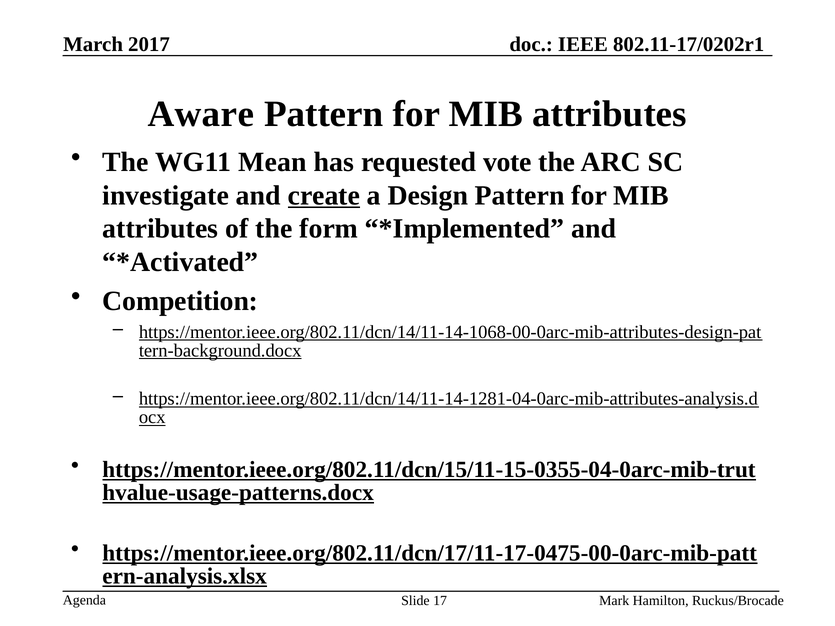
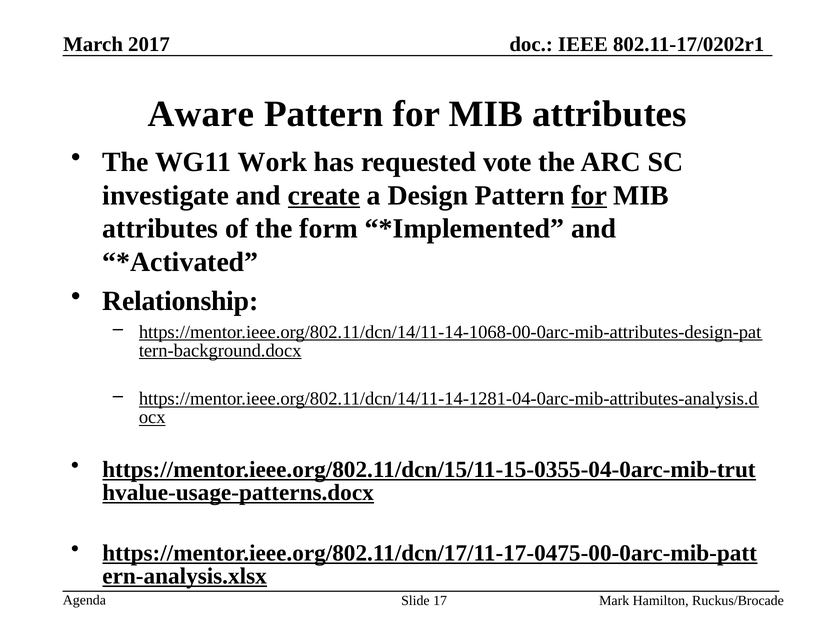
Mean: Mean -> Work
for at (589, 195) underline: none -> present
Competition: Competition -> Relationship
